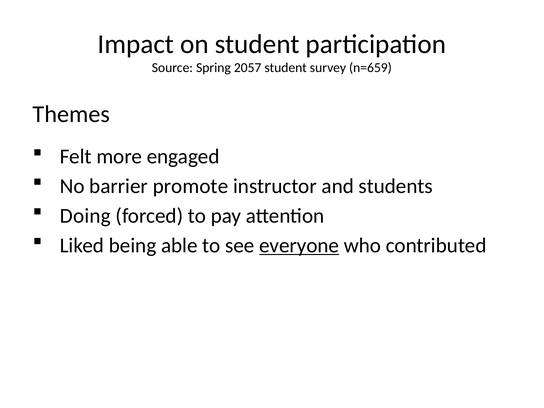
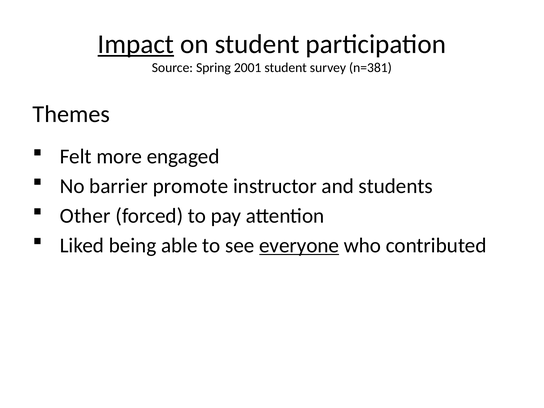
Impact underline: none -> present
2057: 2057 -> 2001
n=659: n=659 -> n=381
Doing: Doing -> Other
